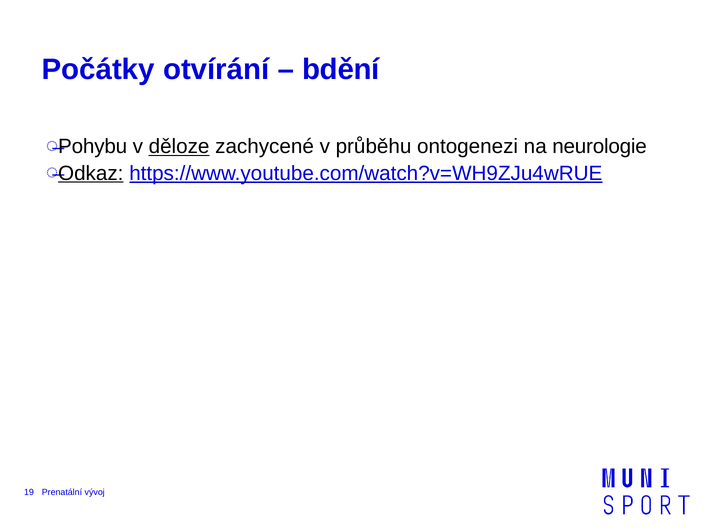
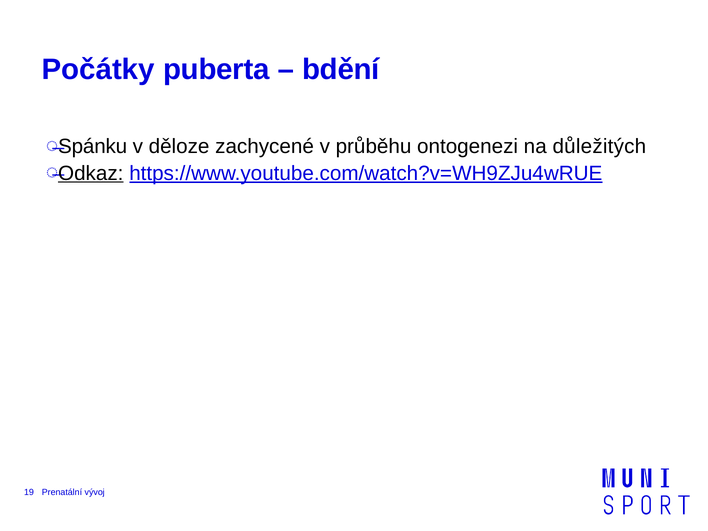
otvírání: otvírání -> puberta
Pohybu: Pohybu -> Spánku
děloze underline: present -> none
neurologie: neurologie -> důležitých
